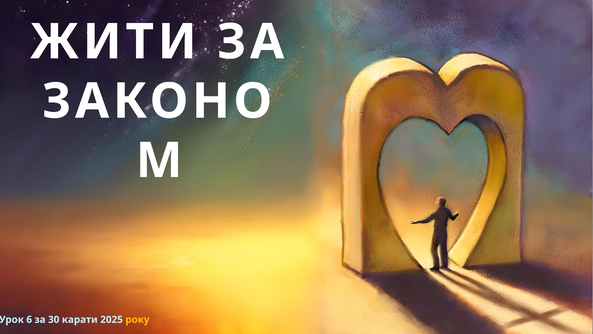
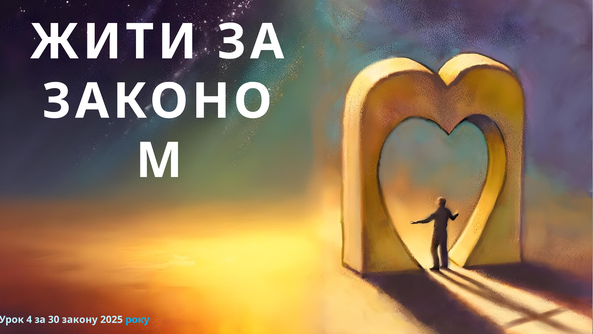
6: 6 -> 4
карати: карати -> закону
року colour: yellow -> light blue
